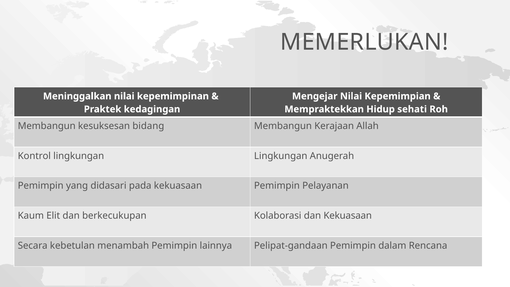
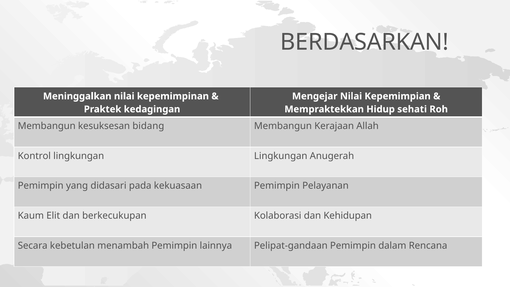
MEMERLUKAN: MEMERLUKAN -> BERDASARKAN
dan Kekuasaan: Kekuasaan -> Kehidupan
